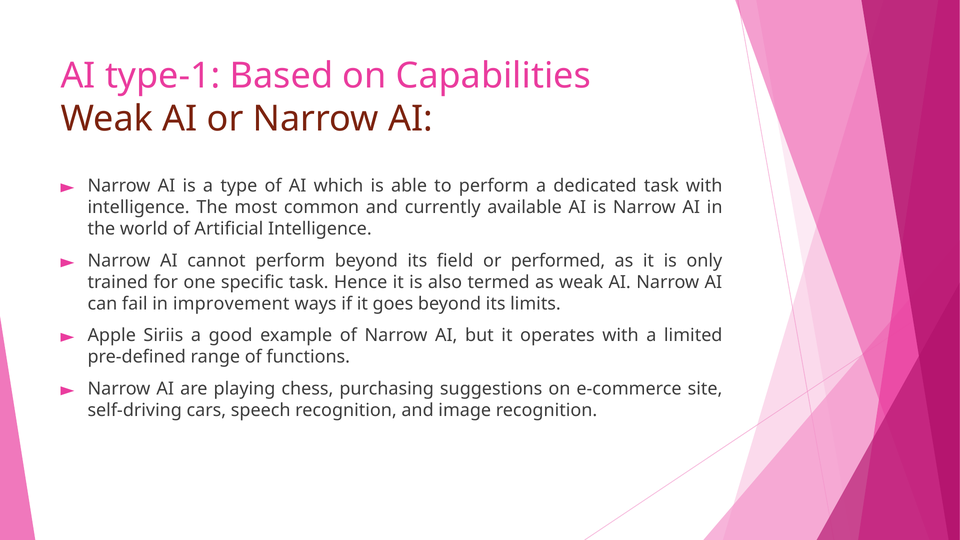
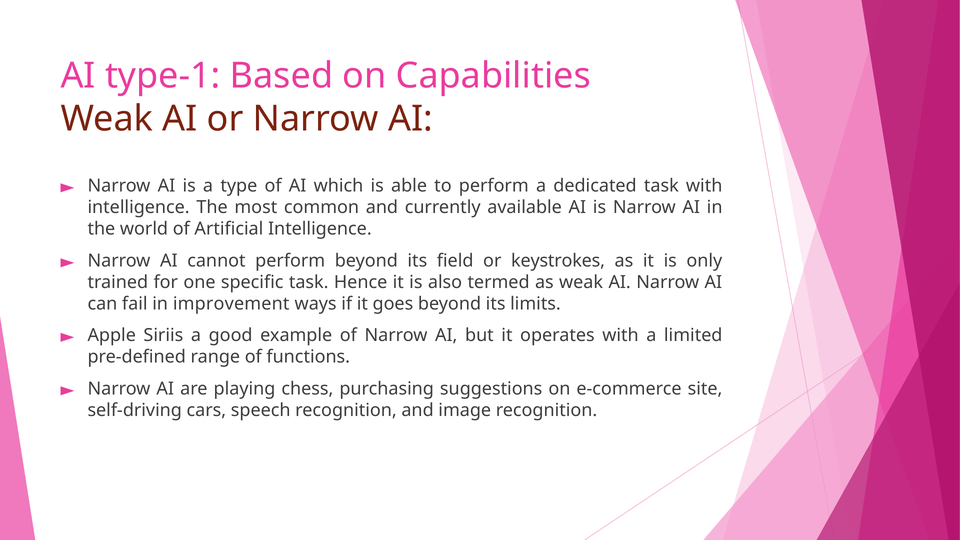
performed: performed -> keystrokes
